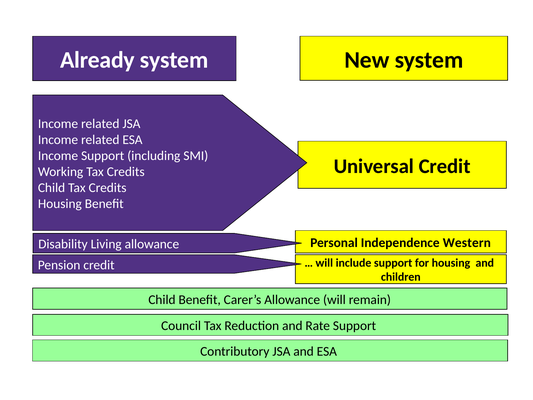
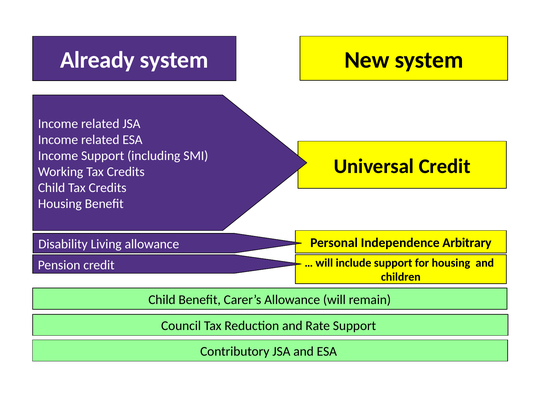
Western: Western -> Arbitrary
